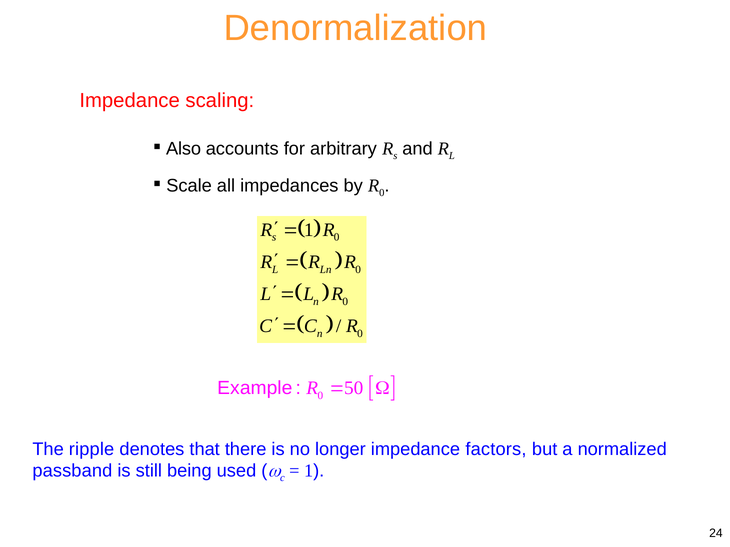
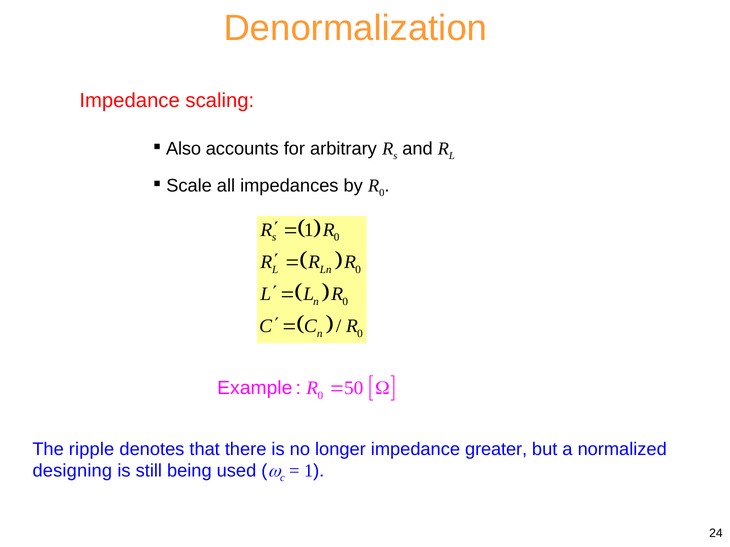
factors: factors -> greater
passband: passband -> designing
